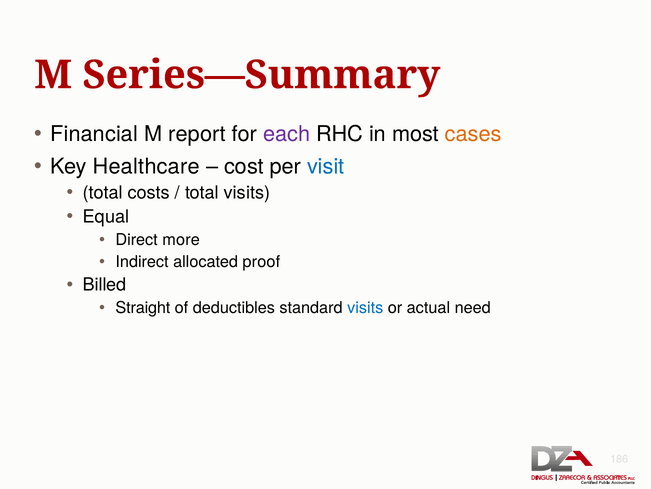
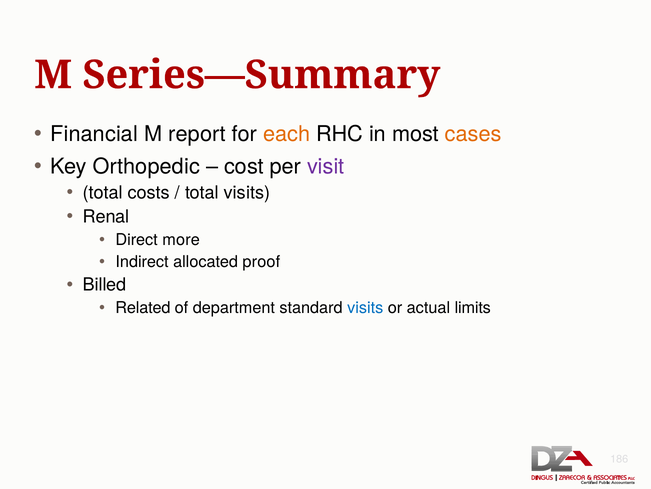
each colour: purple -> orange
Healthcare: Healthcare -> Orthopedic
visit colour: blue -> purple
Equal: Equal -> Renal
Straight: Straight -> Related
deductibles: deductibles -> department
need: need -> limits
